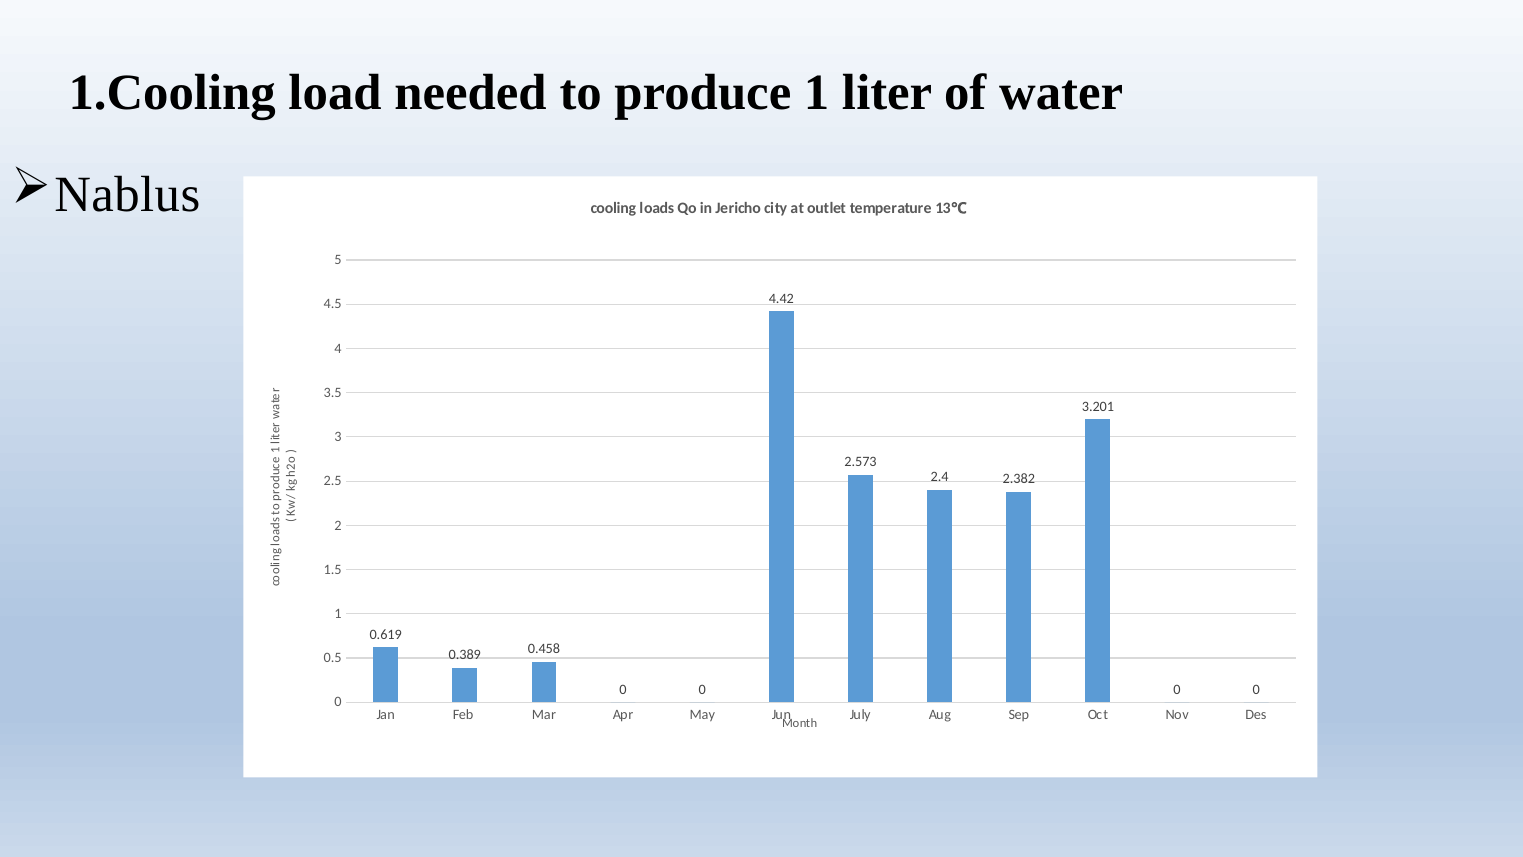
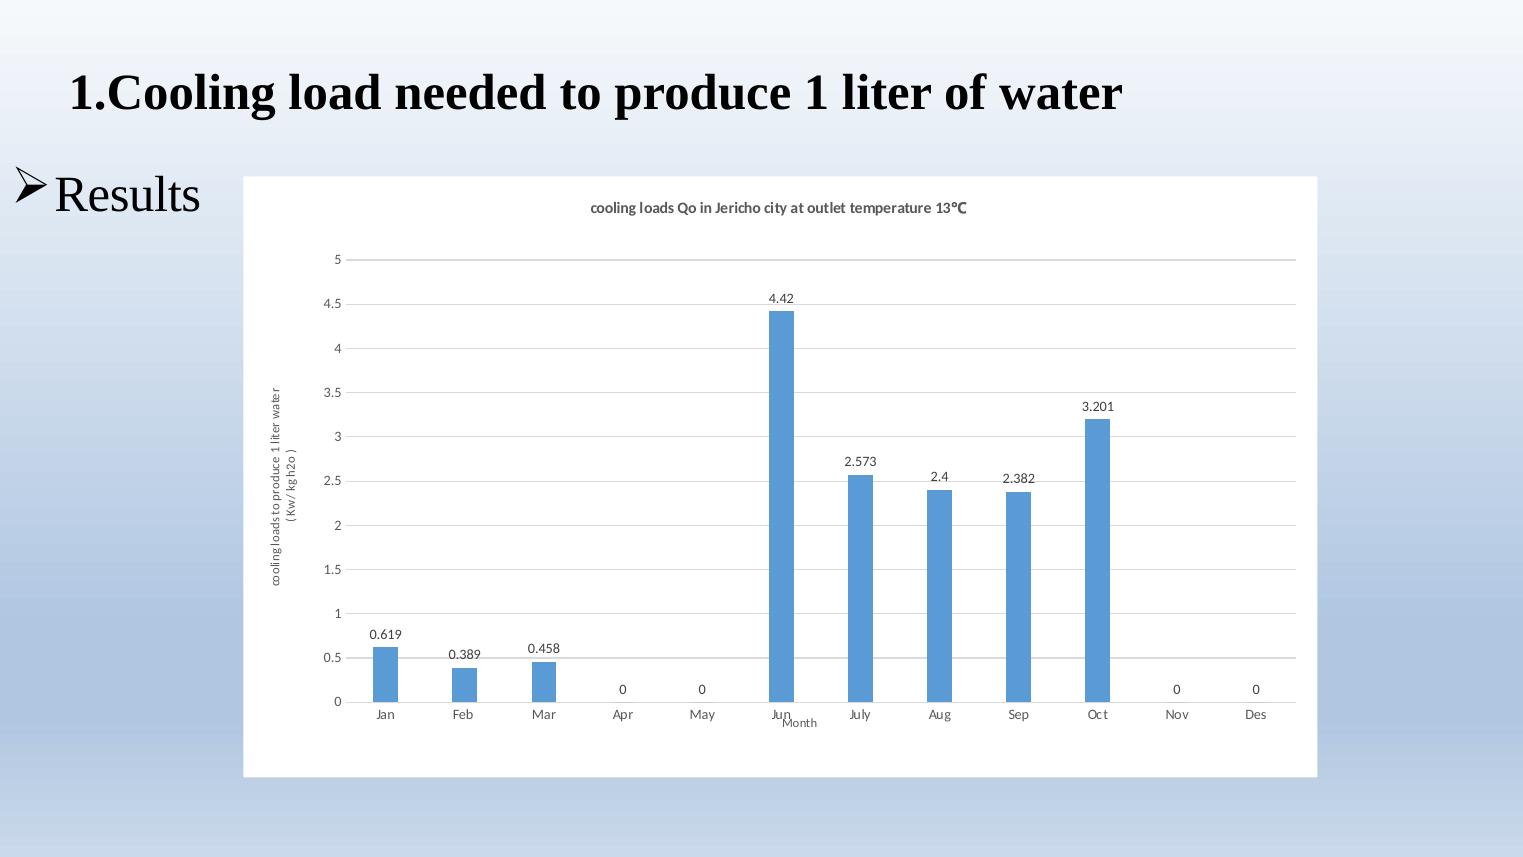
Nablus: Nablus -> Results
